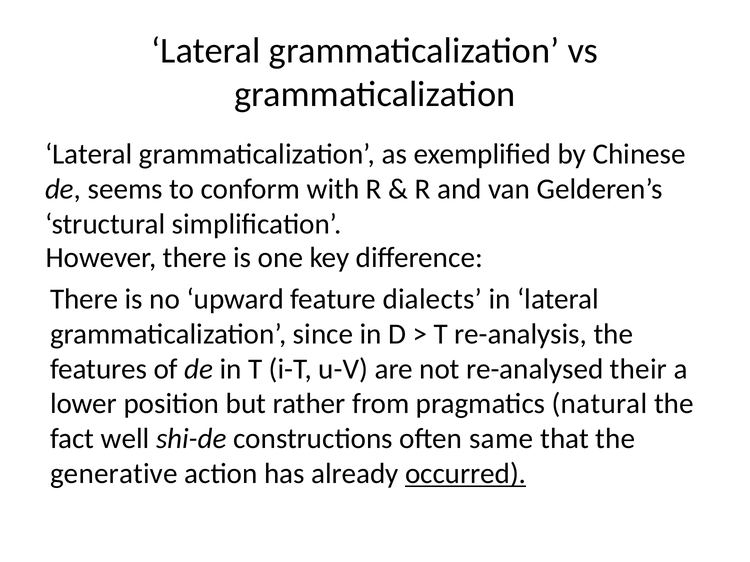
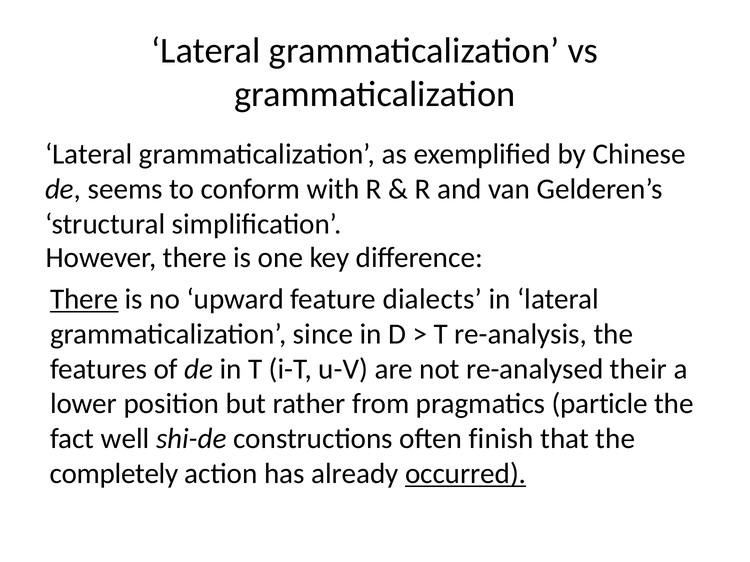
There at (84, 299) underline: none -> present
natural: natural -> particle
same: same -> finish
generative: generative -> completely
